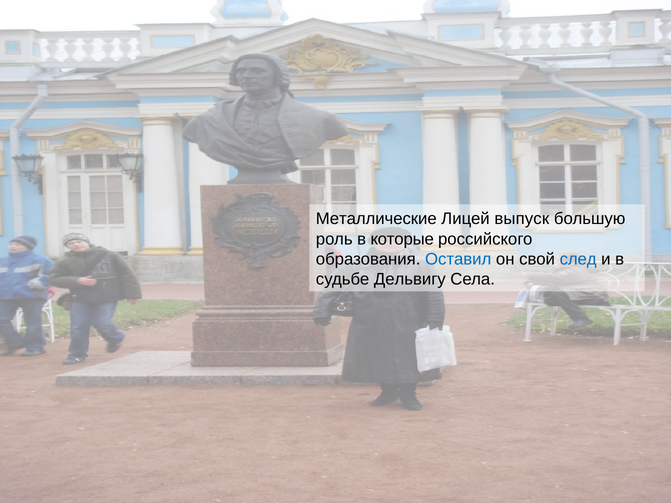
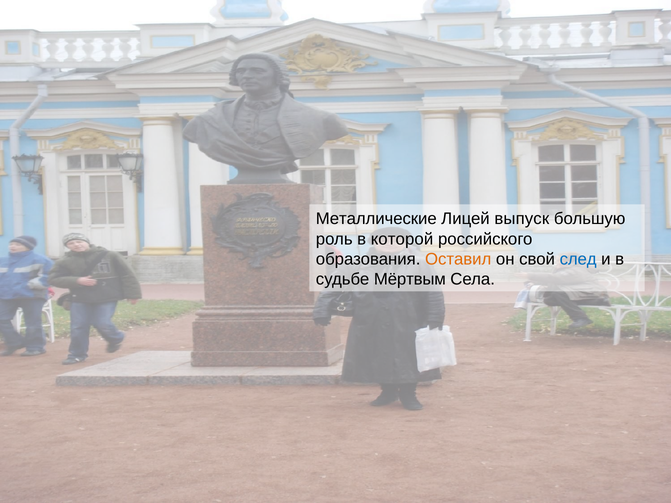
которые: которые -> которой
Оставил colour: blue -> orange
Дельвигу: Дельвигу -> Мёртвым
